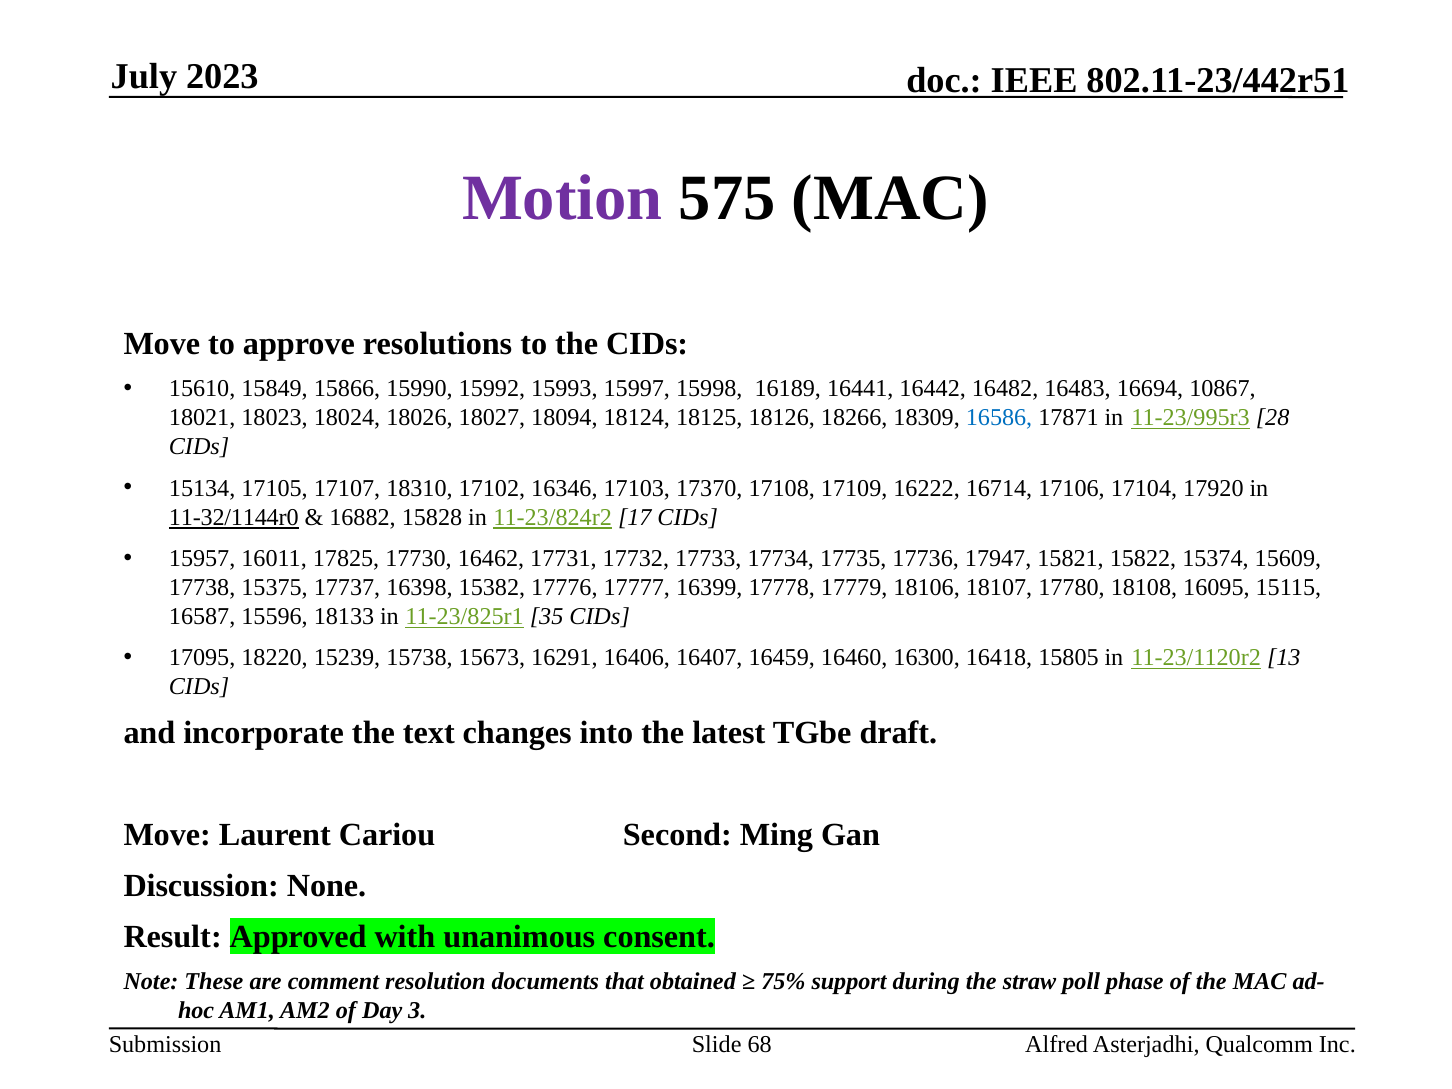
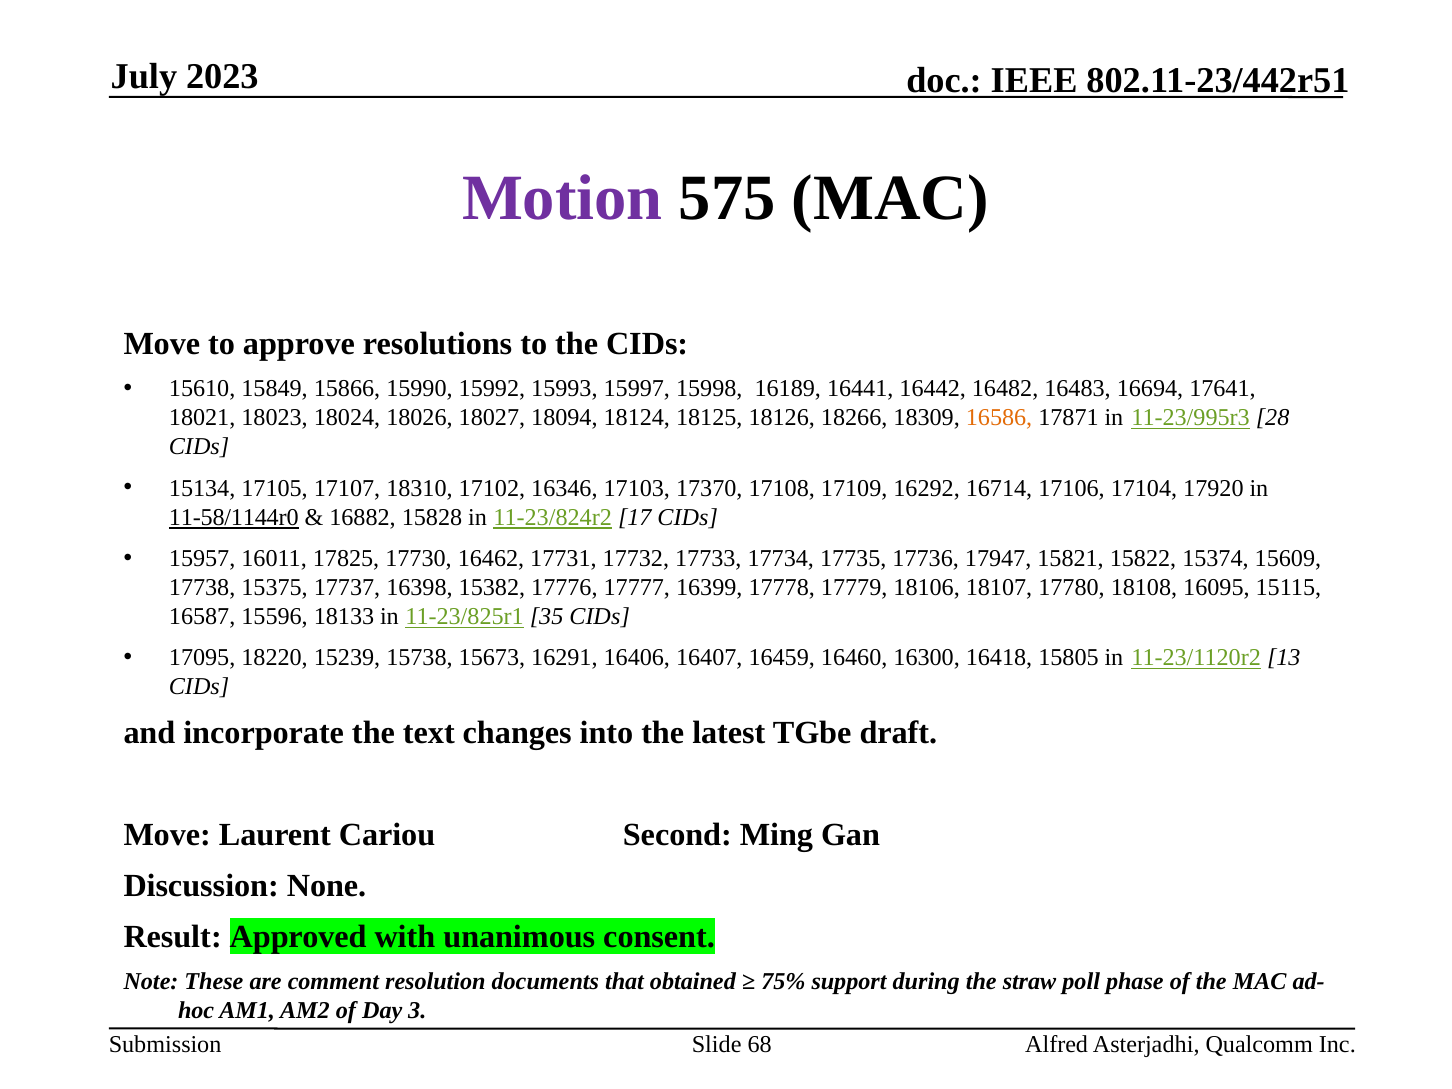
10867: 10867 -> 17641
16586 colour: blue -> orange
16222: 16222 -> 16292
11-32/1144r0: 11-32/1144r0 -> 11-58/1144r0
